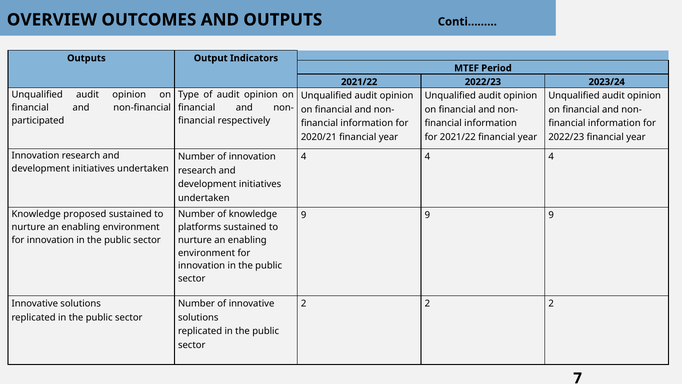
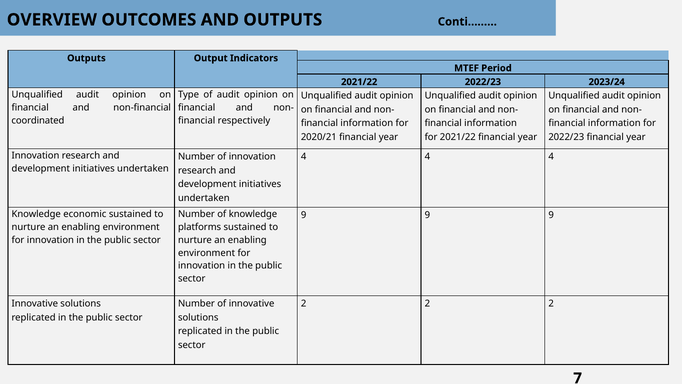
participated: participated -> coordinated
proposed: proposed -> economic
